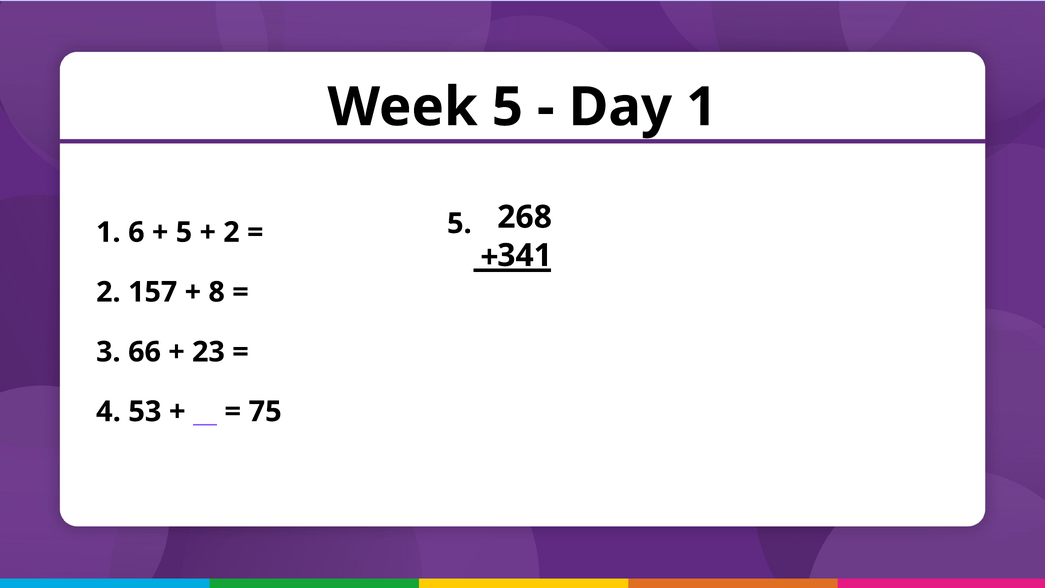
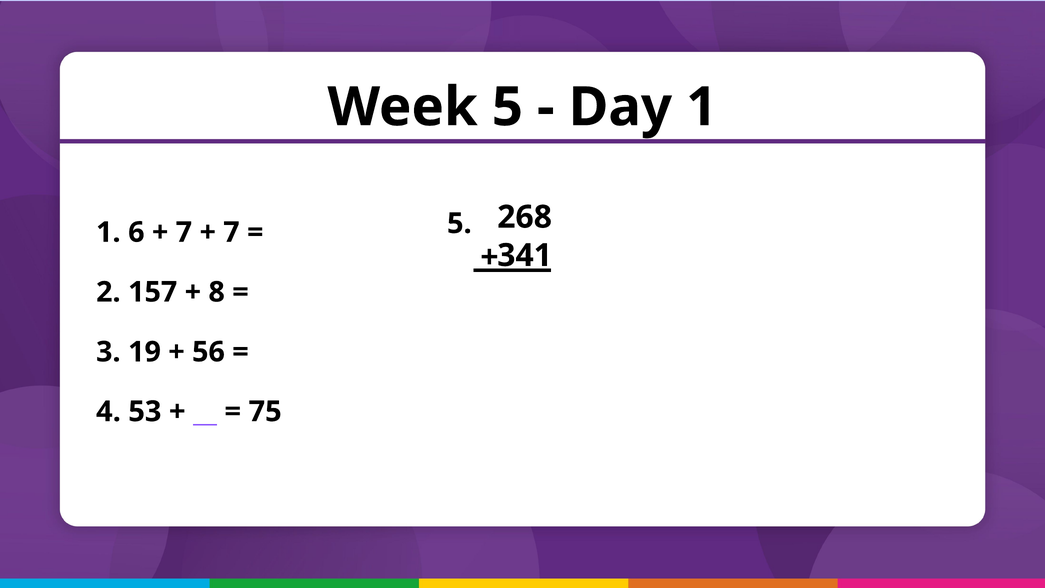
5 at (184, 232): 5 -> 7
2 at (231, 232): 2 -> 7
66: 66 -> 19
23: 23 -> 56
